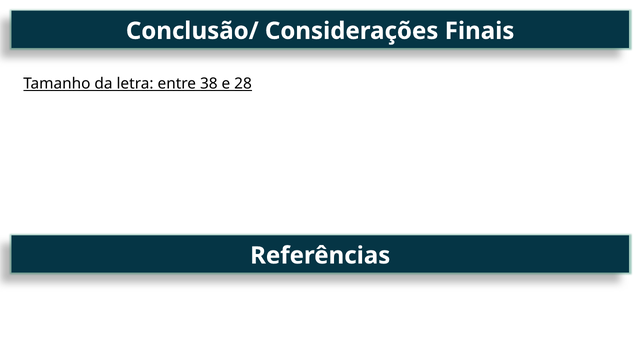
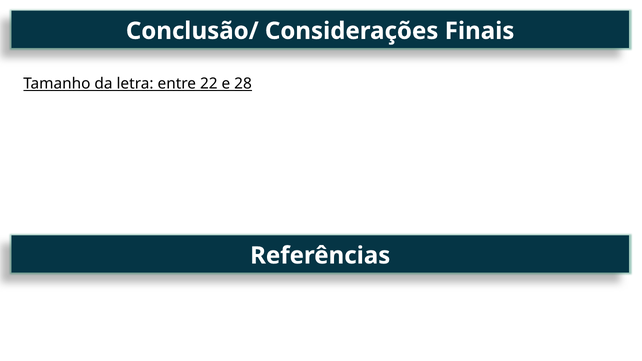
38: 38 -> 22
